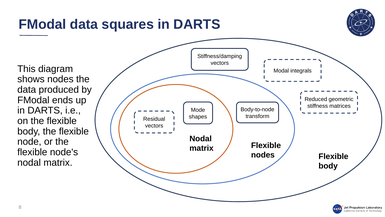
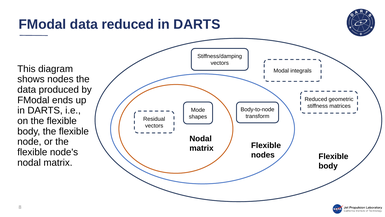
data squares: squares -> reduced
